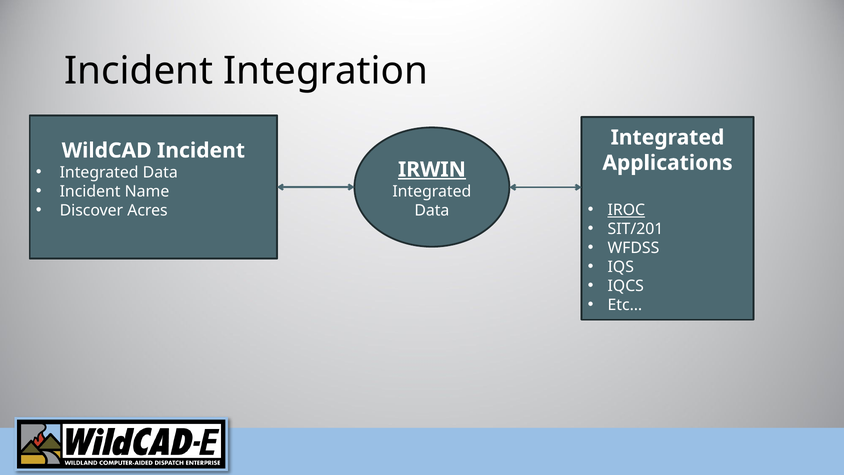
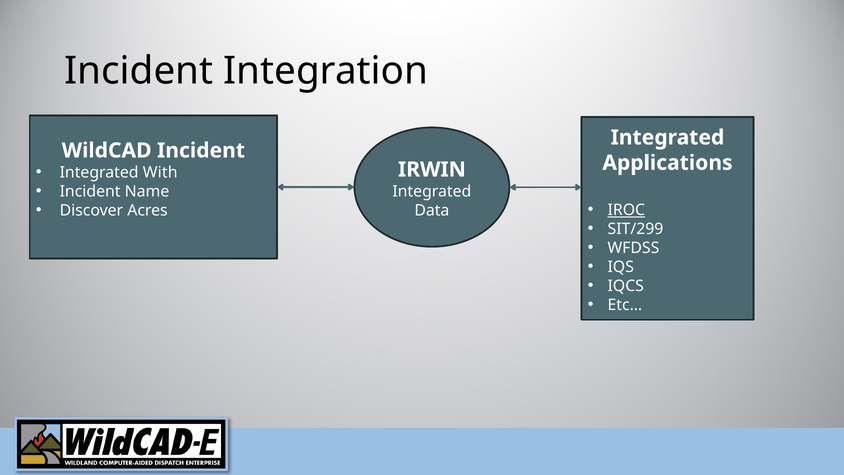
Data at (160, 172): Data -> With
IRWIN underline: present -> none
SIT/201: SIT/201 -> SIT/299
